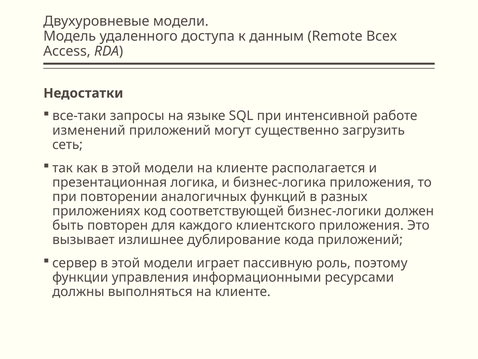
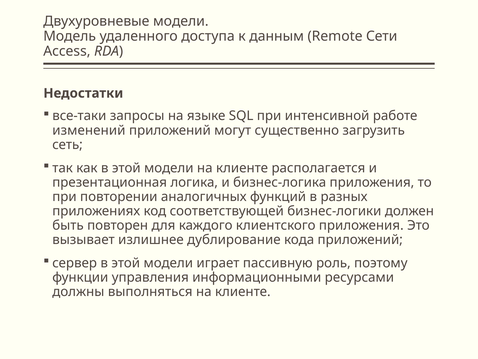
Всех: Всех -> Сети
